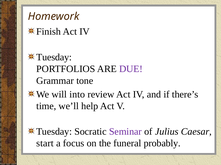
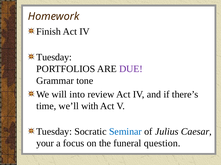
help: help -> with
Seminar colour: purple -> blue
start: start -> your
probably: probably -> question
